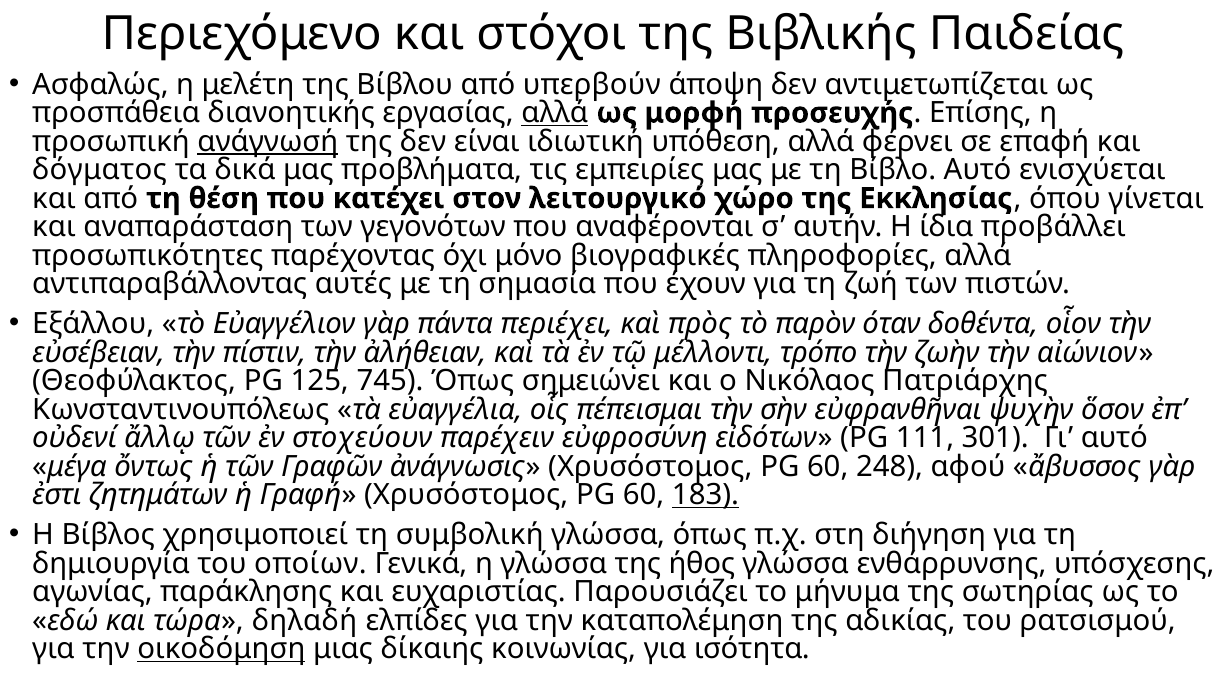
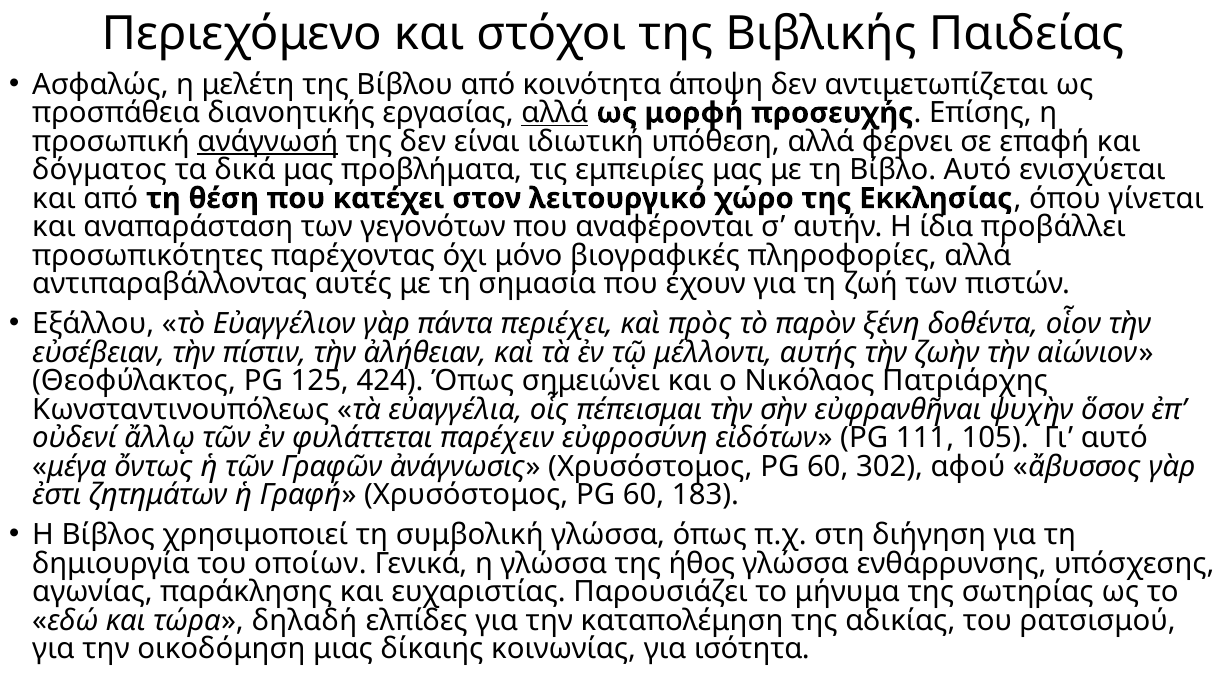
υπερβούν: υπερβούν -> κοινότητα
όταν: όταν -> ξένη
τρόπο: τρόπο -> αυτής
745: 745 -> 424
στοχεύουν: στοχεύουν -> φυλάττεται
301: 301 -> 105
248: 248 -> 302
183 underline: present -> none
οικοδόμηση underline: present -> none
